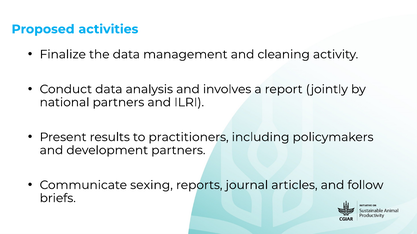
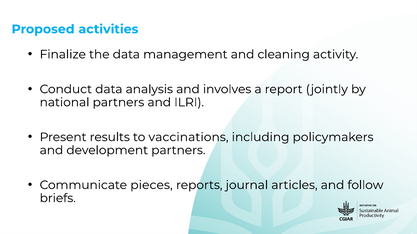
practitioners: practitioners -> vaccinations
sexing: sexing -> pieces
